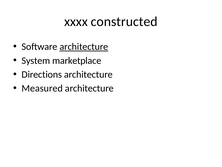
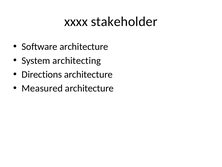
constructed: constructed -> stakeholder
architecture at (84, 47) underline: present -> none
marketplace: marketplace -> architecting
